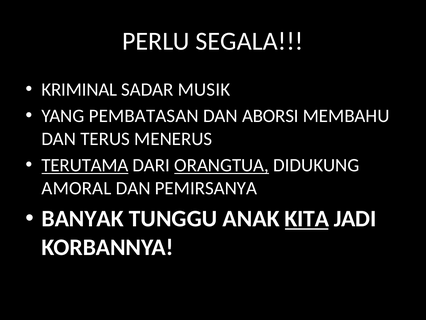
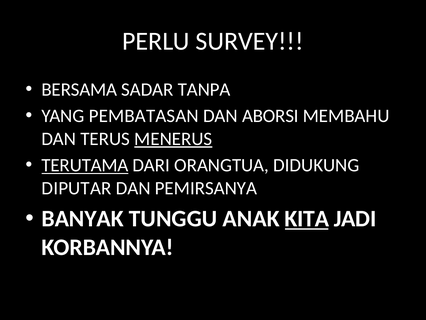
SEGALA: SEGALA -> SURVEY
KRIMINAL: KRIMINAL -> BERSAMA
MUSIK: MUSIK -> TANPA
MENERUS underline: none -> present
ORANGTUA underline: present -> none
AMORAL: AMORAL -> DIPUTAR
